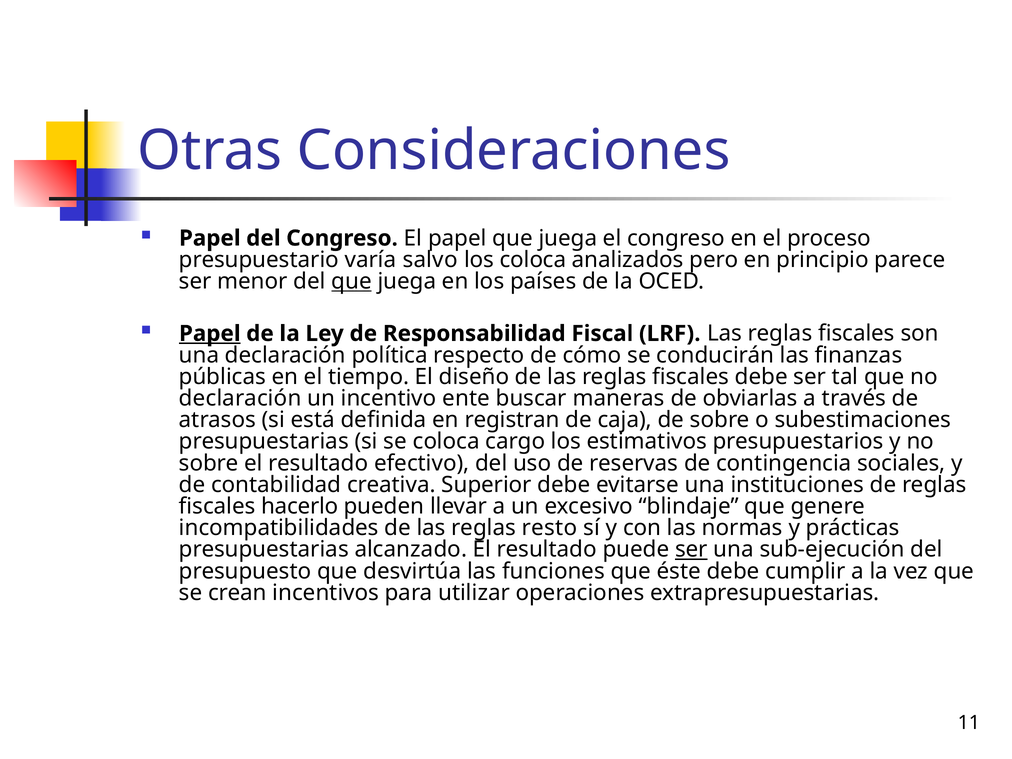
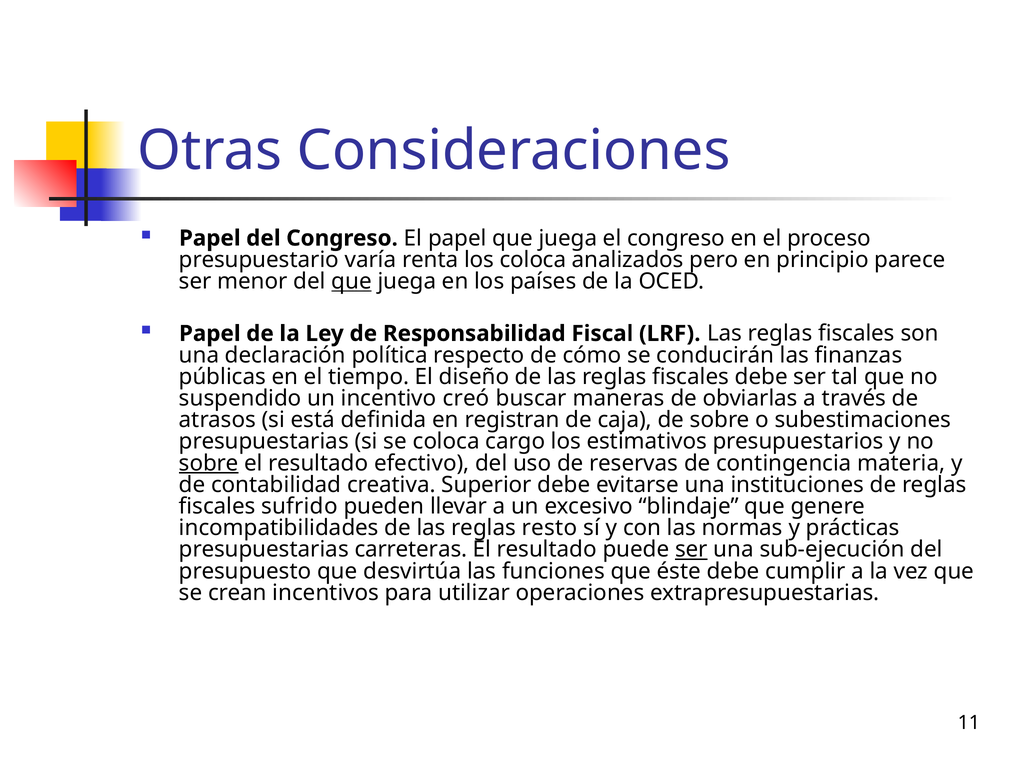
salvo: salvo -> renta
Papel at (210, 334) underline: present -> none
declaración at (240, 398): declaración -> suspendido
ente: ente -> creó
sobre at (209, 463) underline: none -> present
sociales: sociales -> materia
hacerlo: hacerlo -> sufrido
alcanzado: alcanzado -> carreteras
